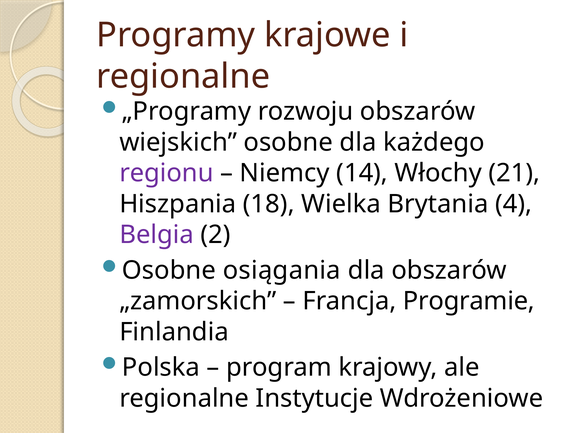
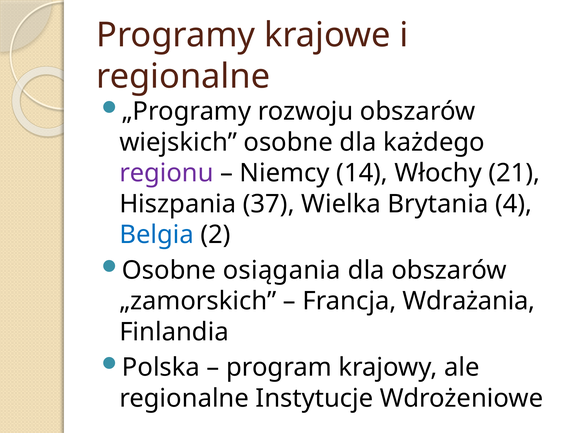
18: 18 -> 37
Belgia colour: purple -> blue
Programie: Programie -> Wdrażania
